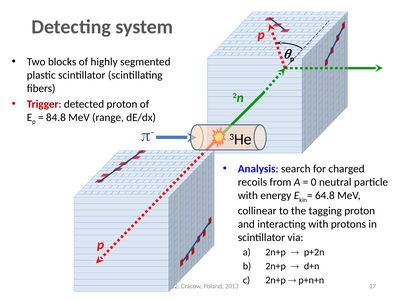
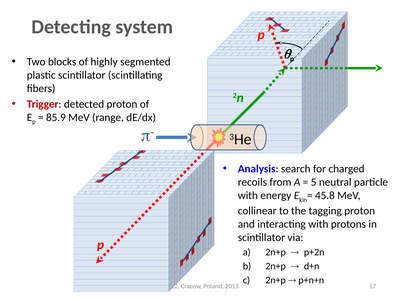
84.8: 84.8 -> 85.9
0: 0 -> 5
64.8: 64.8 -> 45.8
